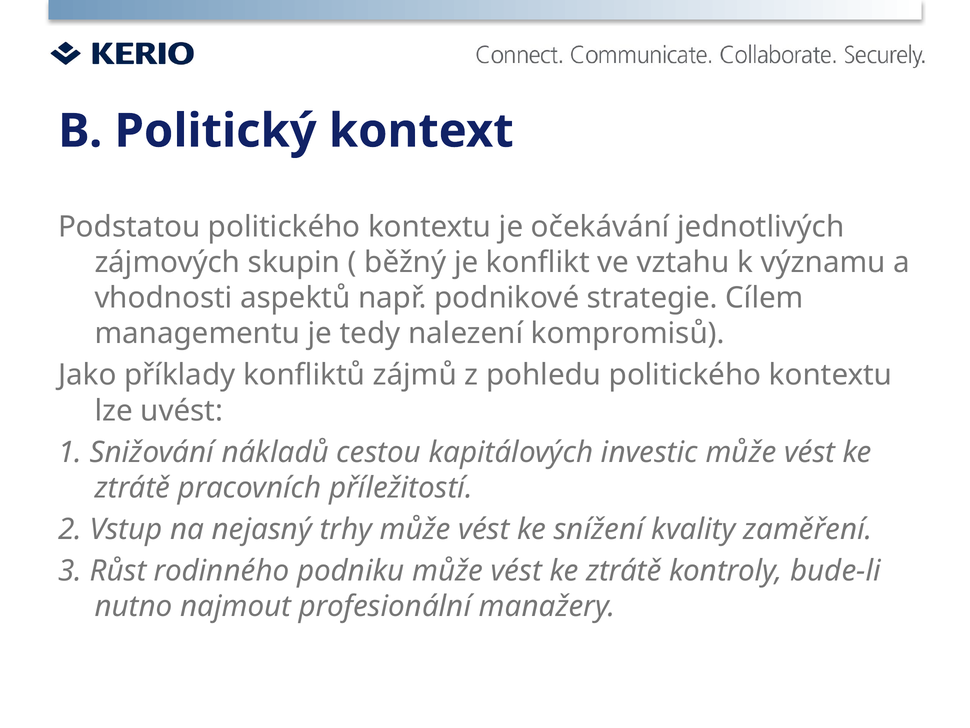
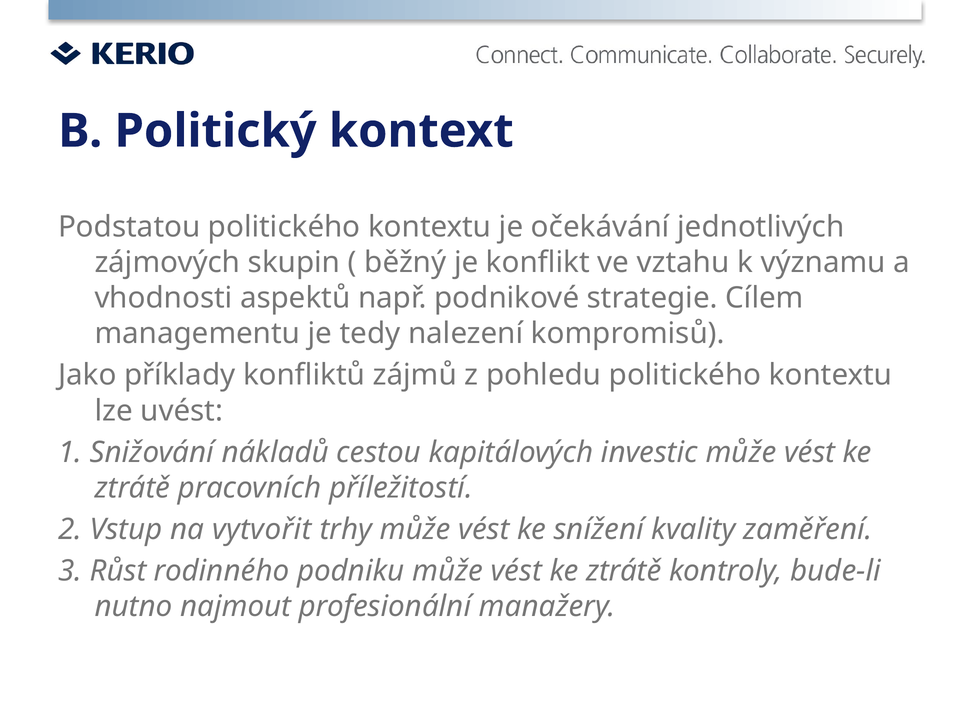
nejasný: nejasný -> vytvořit
